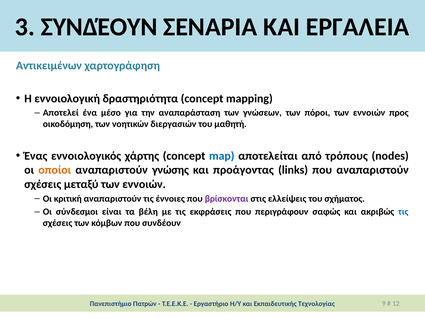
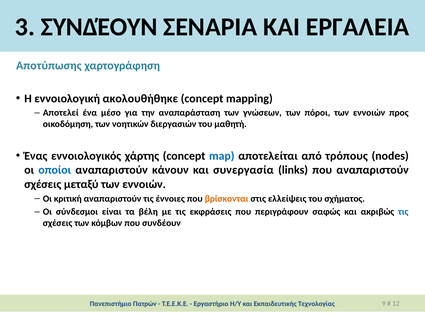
Αντικειμένων: Αντικειμένων -> Αποτύπωσης
δραστηριότητα: δραστηριότητα -> ακολουθήθηκε
οποίοι colour: orange -> blue
γνώσης: γνώσης -> κάνουν
προάγοντας: προάγοντας -> συνεργασία
βρίσκονται colour: purple -> orange
